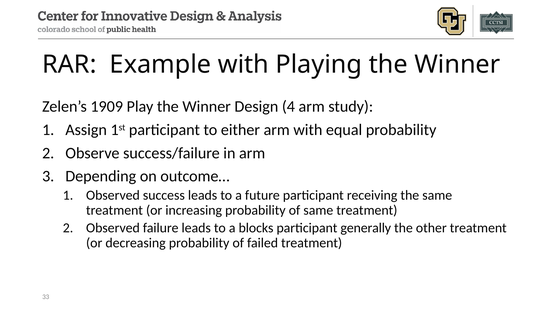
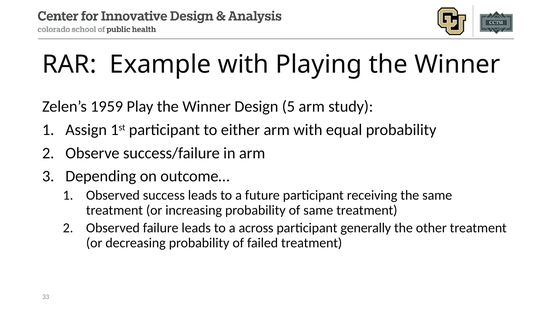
1909: 1909 -> 1959
4: 4 -> 5
blocks: blocks -> across
